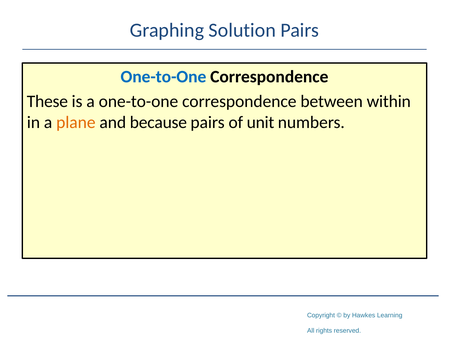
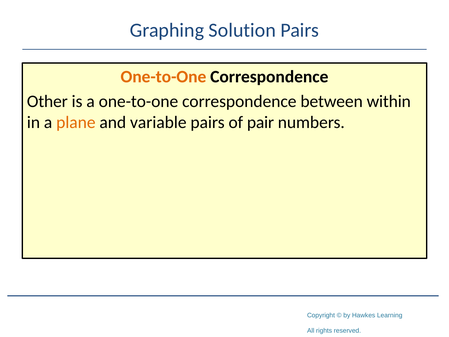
One-to-One at (163, 77) colour: blue -> orange
These: These -> Other
because: because -> variable
unit: unit -> pair
